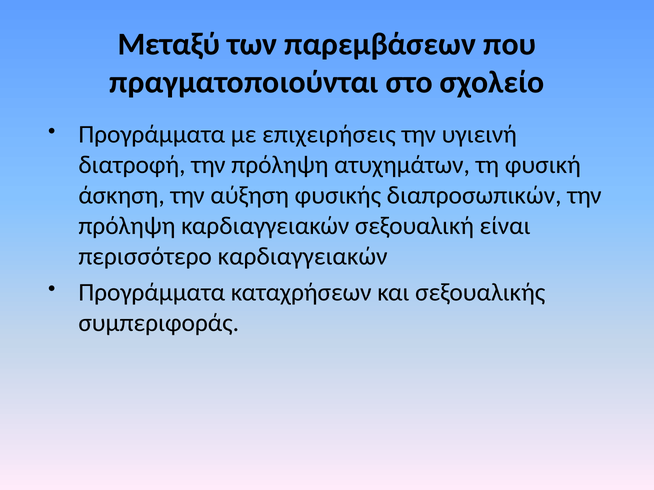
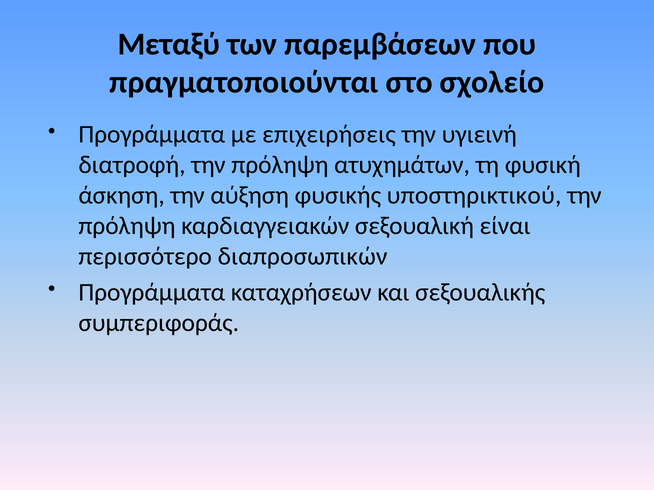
διαπροσωπικών: διαπροσωπικών -> υποστηρικτικού
περισσότερο καρδιαγγειακών: καρδιαγγειακών -> διαπροσωπικών
